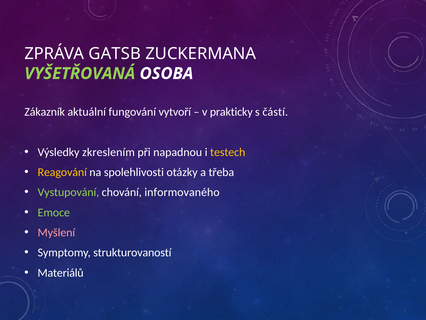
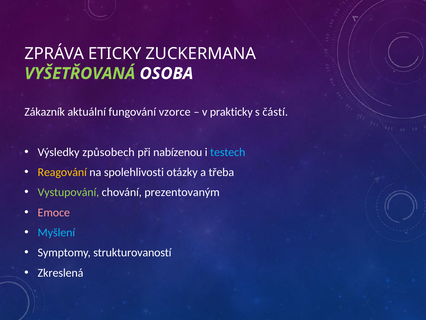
GATSB: GATSB -> ETICKY
vytvoří: vytvoří -> vzorce
zkreslením: zkreslením -> způsobech
napadnou: napadnou -> nabízenou
testech colour: yellow -> light blue
informovaného: informovaného -> prezentovaným
Emoce colour: light green -> pink
Myšlení colour: pink -> light blue
Materiálů: Materiálů -> Zkreslená
